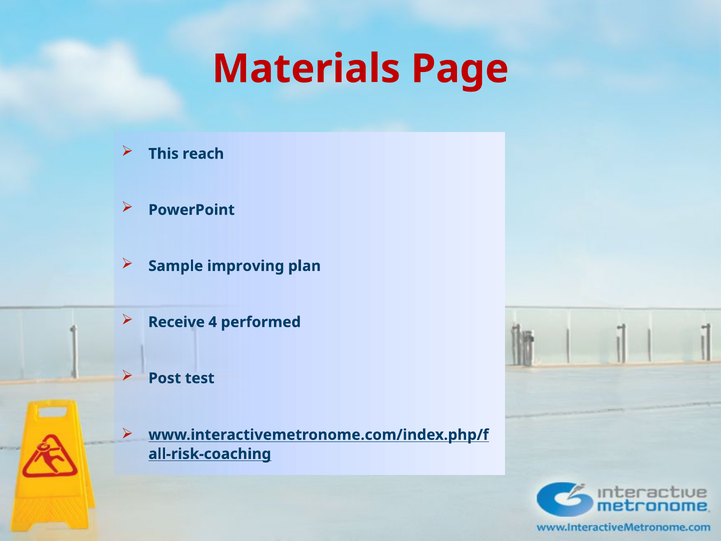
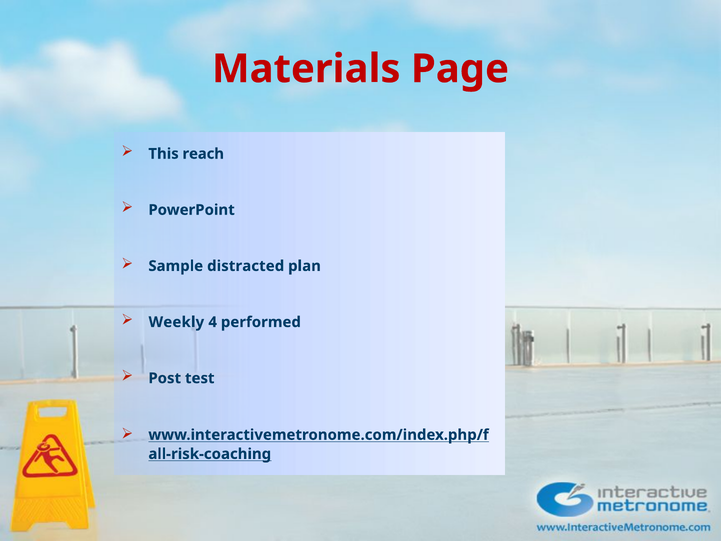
improving: improving -> distracted
Receive: Receive -> Weekly
